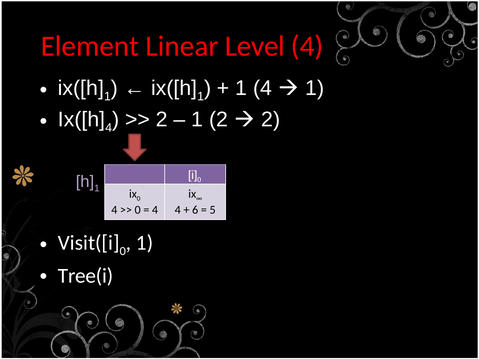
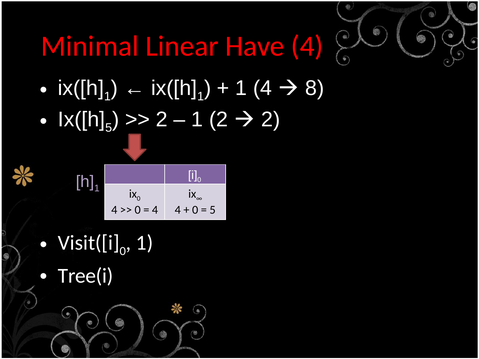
Element: Element -> Minimal
Level: Level -> Have
1 at (315, 88): 1 -> 8
4 at (109, 128): 4 -> 5
6 at (195, 210): 6 -> 0
